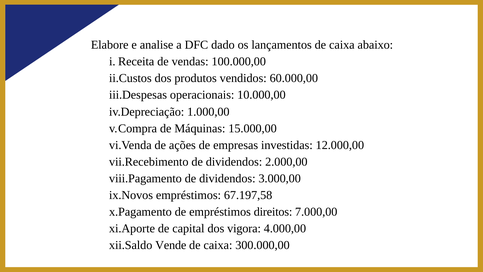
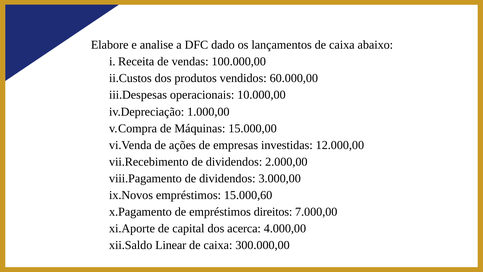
67.197,58: 67.197,58 -> 15.000,60
vigora: vigora -> acerca
Vende: Vende -> Linear
